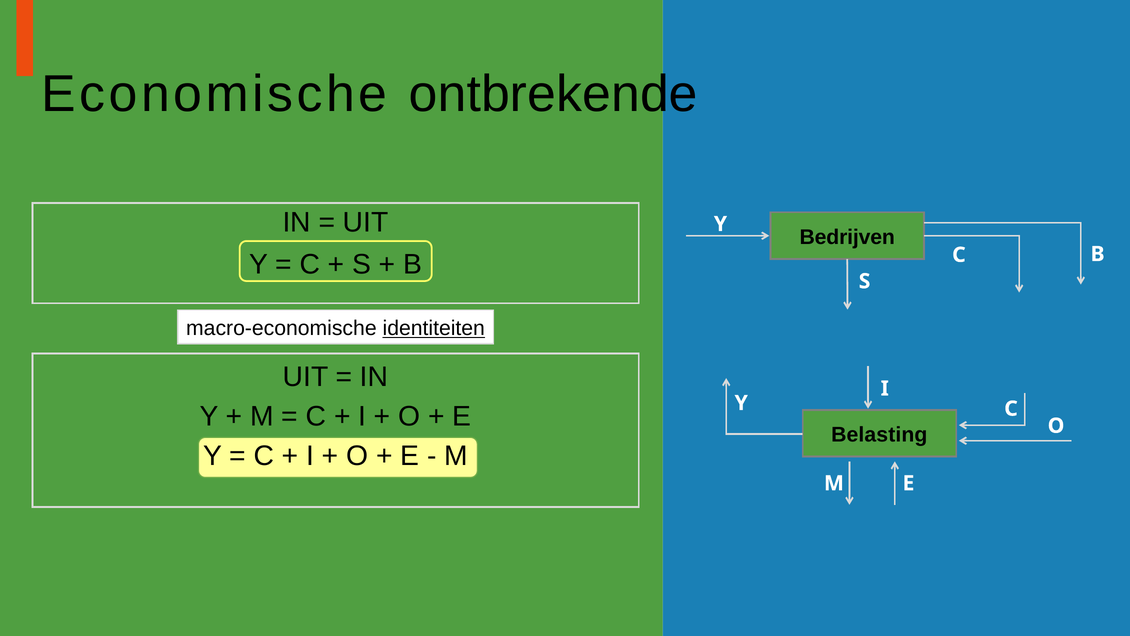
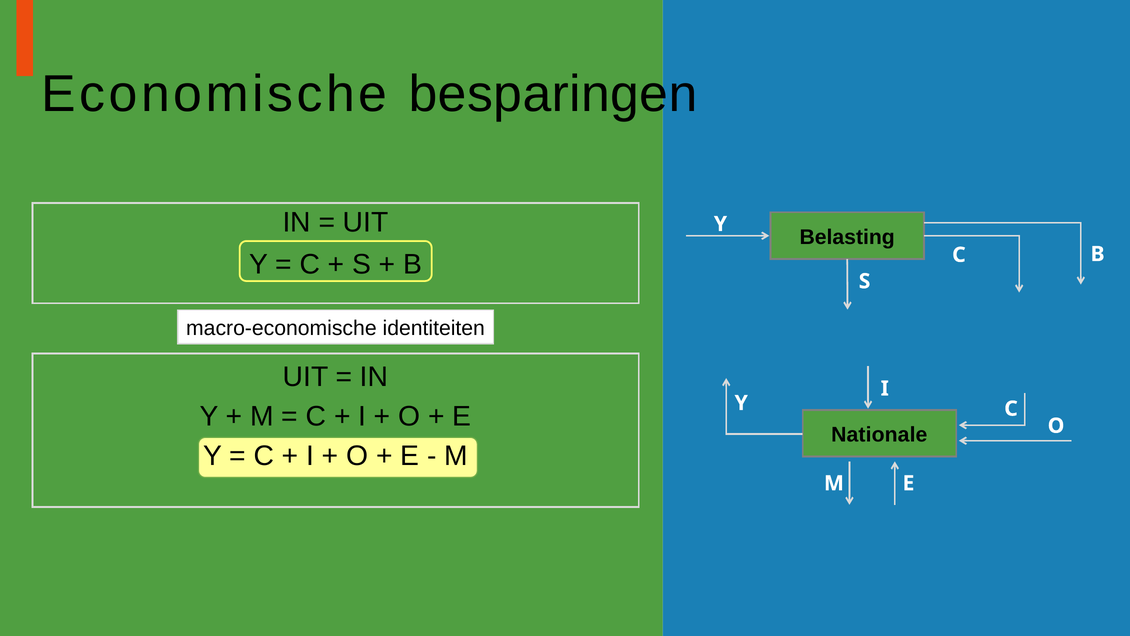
ontbrekende: ontbrekende -> besparingen
Bedrijven: Bedrijven -> Belasting
identiteiten underline: present -> none
Belasting: Belasting -> Nationale
